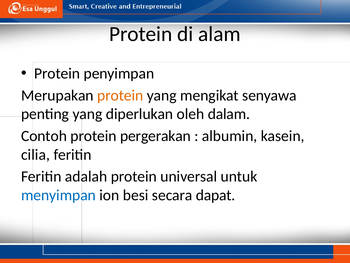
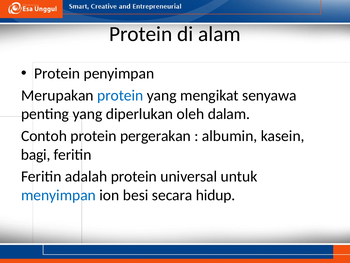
protein at (120, 95) colour: orange -> blue
cilia: cilia -> bagi
dapat: dapat -> hidup
